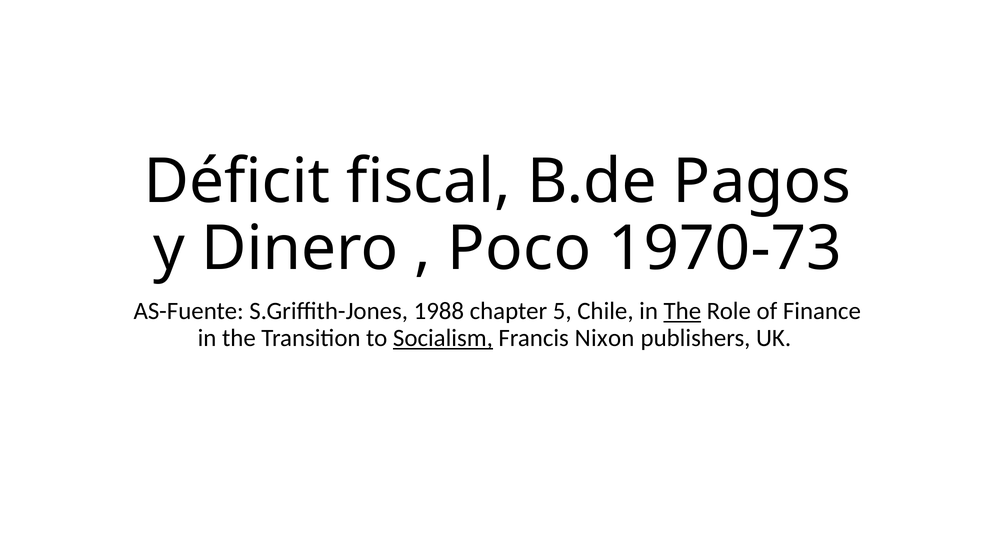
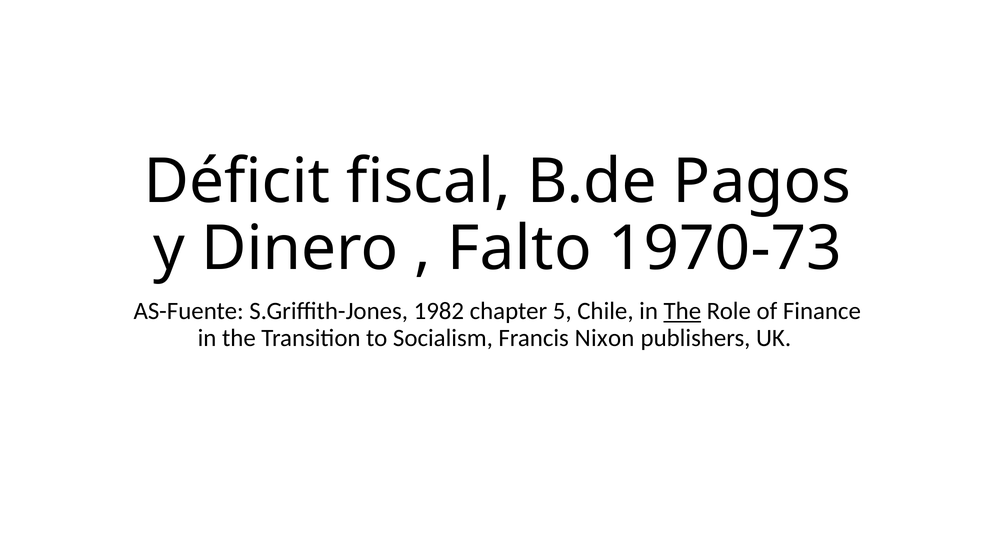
Poco: Poco -> Falto
1988: 1988 -> 1982
Socialism underline: present -> none
